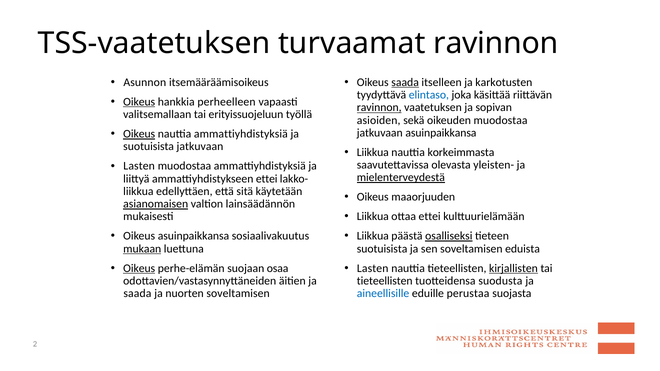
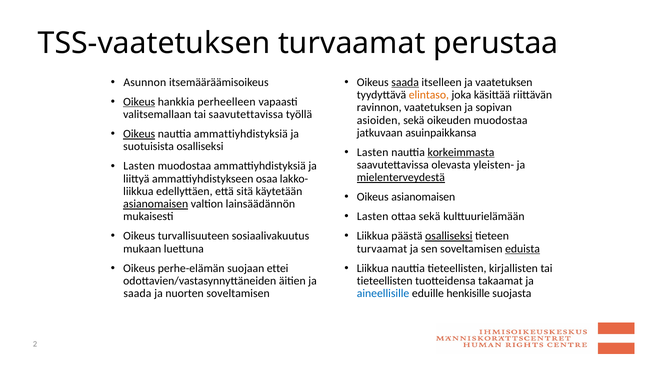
turvaamat ravinnon: ravinnon -> perustaa
ja karkotusten: karkotusten -> vaatetuksen
elintaso colour: blue -> orange
ravinnon at (379, 108) underline: present -> none
tai erityissuojeluun: erityissuojeluun -> saavutettavissa
suotuisista jatkuvaan: jatkuvaan -> osalliseksi
Liikkua at (373, 152): Liikkua -> Lasten
korkeimmasta underline: none -> present
ammattiyhdistykseen ettei: ettei -> osaa
Oikeus maaorjuuden: maaorjuuden -> asianomaisen
Liikkua at (373, 217): Liikkua -> Lasten
ottaa ettei: ettei -> sekä
Oikeus asuinpaikkansa: asuinpaikkansa -> turvallisuuteen
mukaan underline: present -> none
suotuisista at (382, 249): suotuisista -> turvaamat
eduista underline: none -> present
Oikeus at (139, 268) underline: present -> none
osaa: osaa -> ettei
Lasten at (373, 268): Lasten -> Liikkua
kirjallisten underline: present -> none
suodusta: suodusta -> takaamat
perustaa: perustaa -> henkisille
